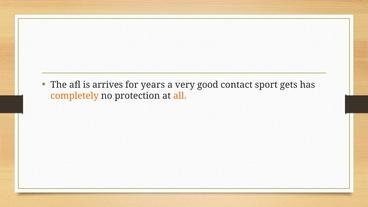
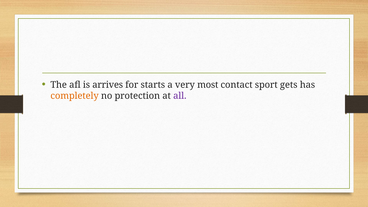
years: years -> starts
good: good -> most
all colour: orange -> purple
